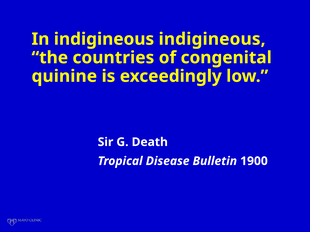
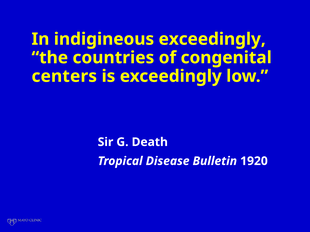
indigineous indigineous: indigineous -> exceedingly
quinine: quinine -> centers
1900: 1900 -> 1920
